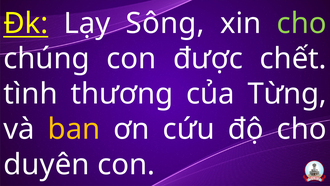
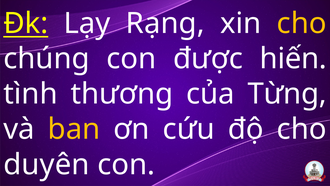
Sông: Sông -> Rạng
cho at (302, 23) colour: light green -> yellow
chết: chết -> hiến
